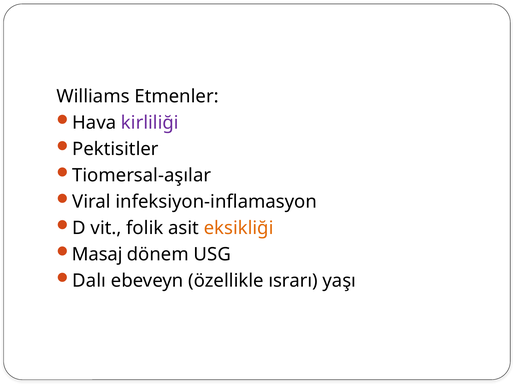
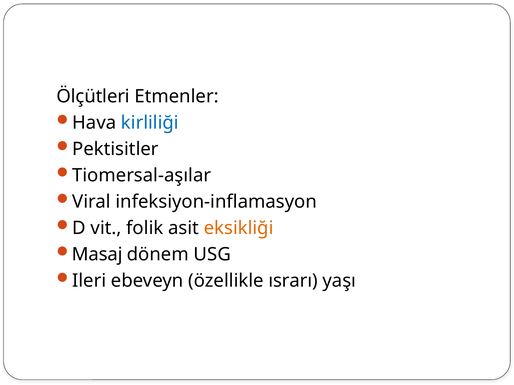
Williams: Williams -> Ölçütleri
kirliliği colour: purple -> blue
Dalı: Dalı -> Ileri
